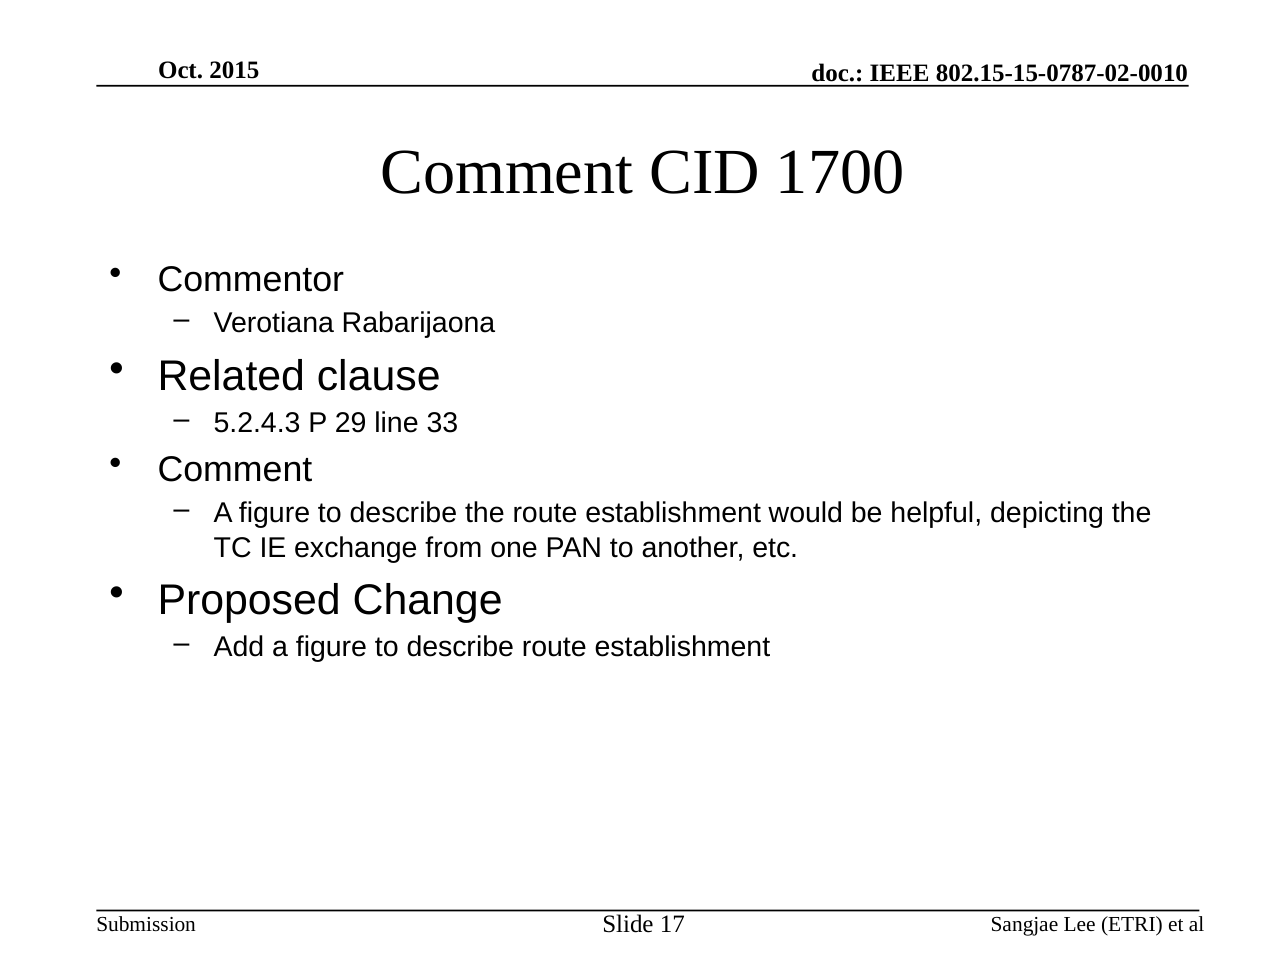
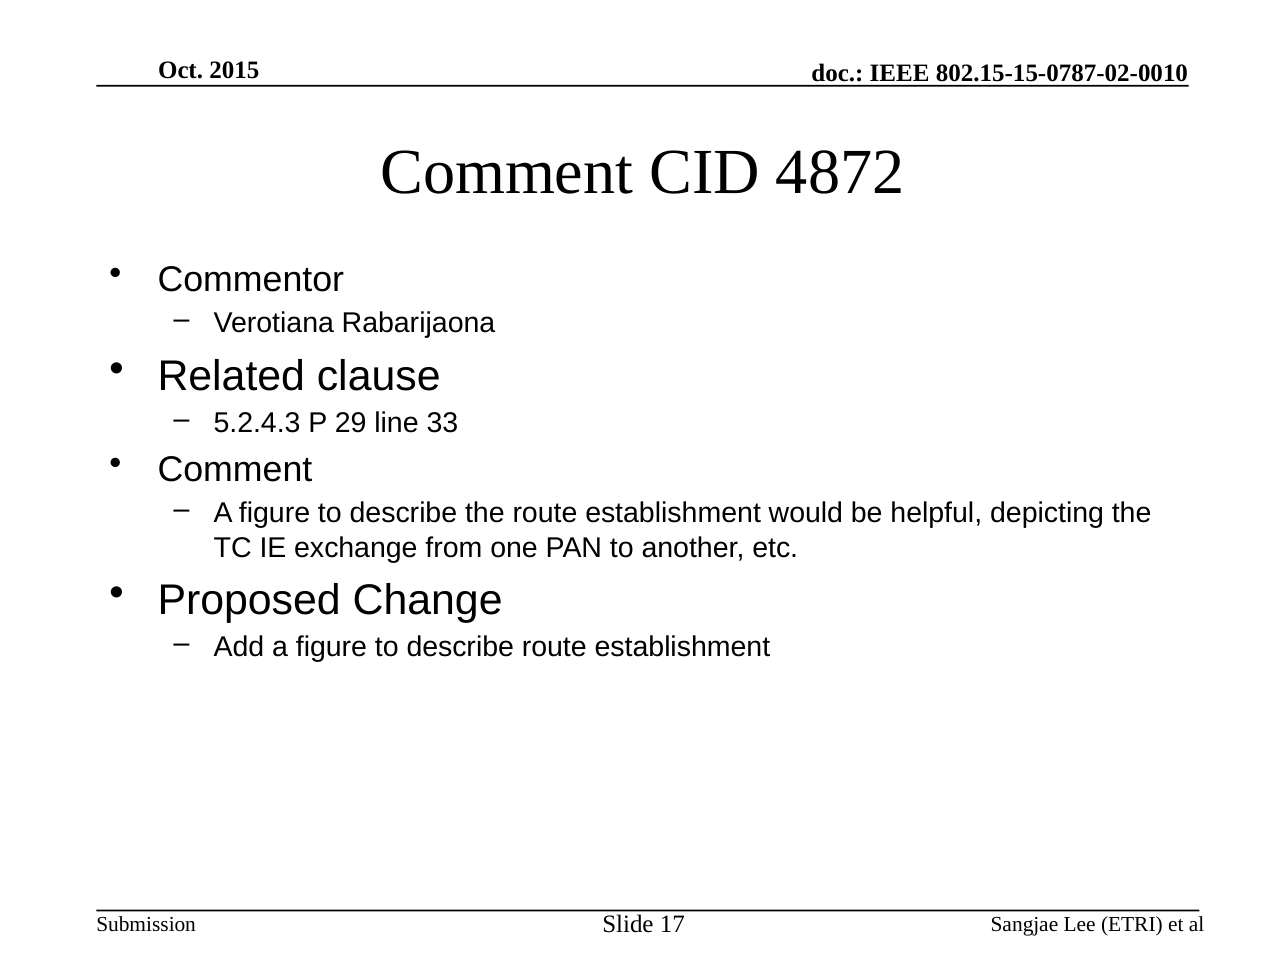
1700: 1700 -> 4872
